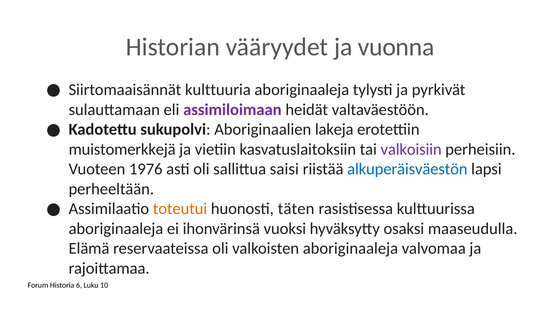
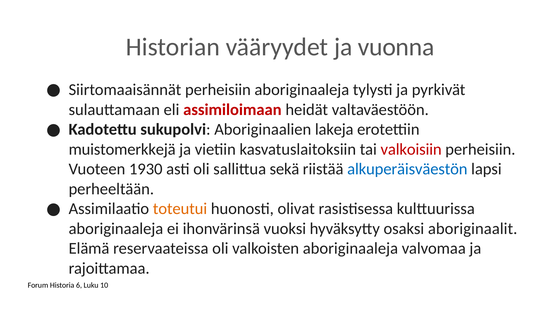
Siirtomaaisännät kulttuuria: kulttuuria -> perheisiin
assimiloimaan colour: purple -> red
valkoisiin colour: purple -> red
1976: 1976 -> 1930
saisi: saisi -> sekä
täten: täten -> olivat
maaseudulla: maaseudulla -> aboriginaalit
